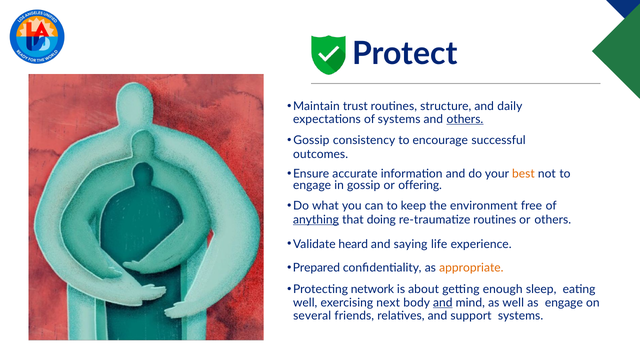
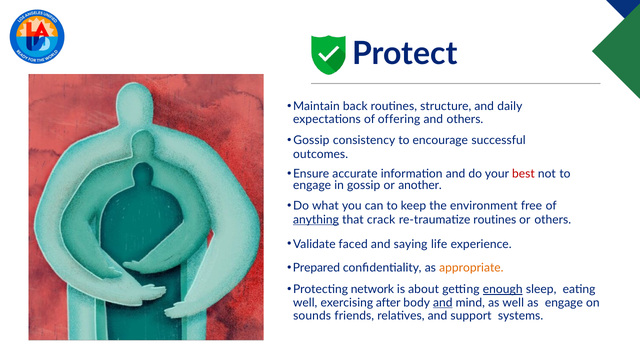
trust: trust -> back
of systems: systems -> offering
others at (465, 119) underline: present -> none
best colour: orange -> red
offering: offering -> another
doing: doing -> crack
heard: heard -> faced
enough underline: none -> present
next: next -> after
several: several -> sounds
